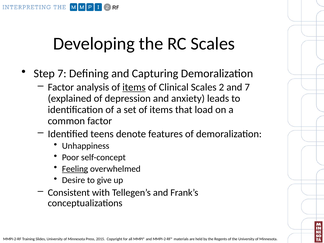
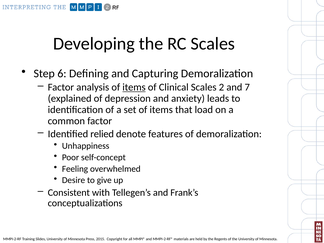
Step 7: 7 -> 6
teens: teens -> relied
Feeling underline: present -> none
